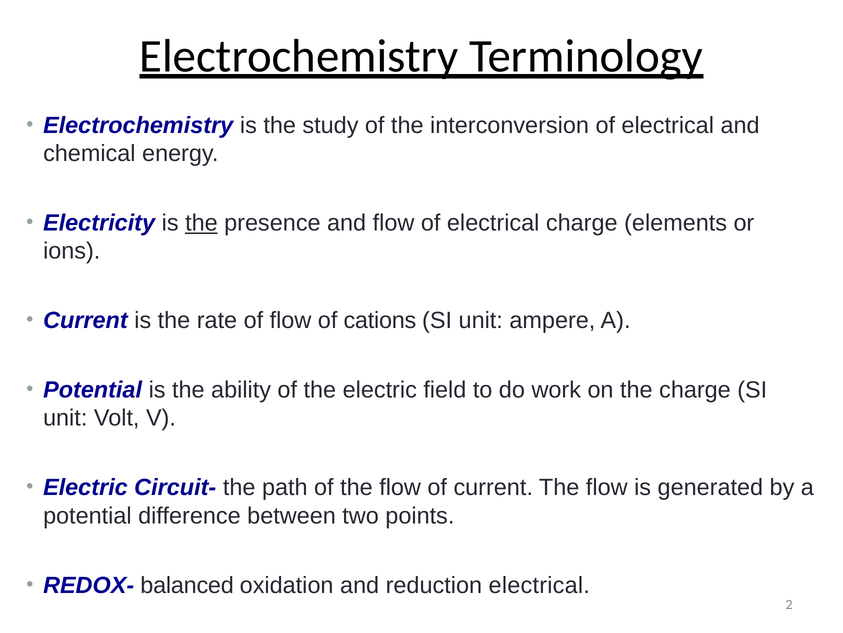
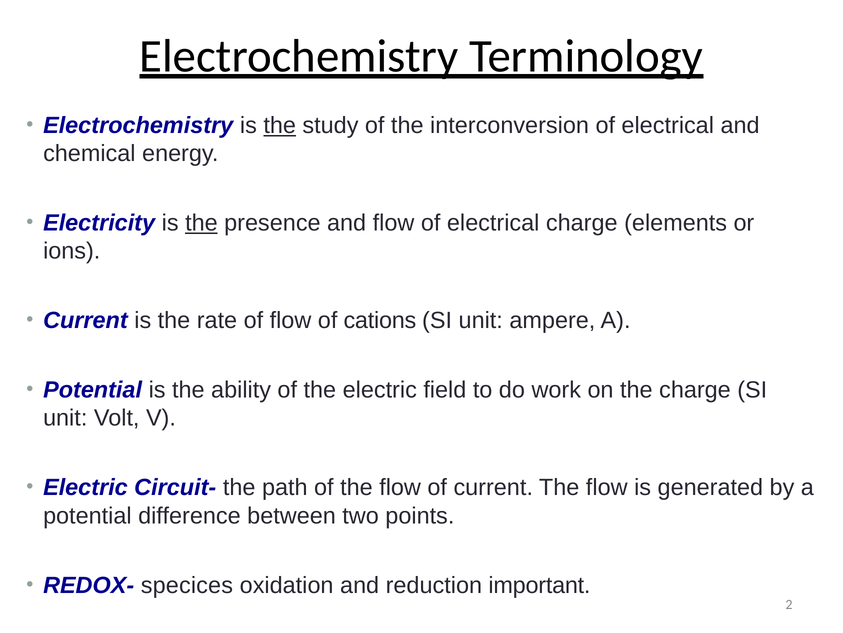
the at (280, 125) underline: none -> present
balanced: balanced -> specices
reduction electrical: electrical -> important
